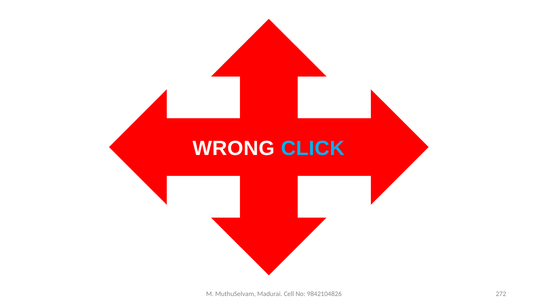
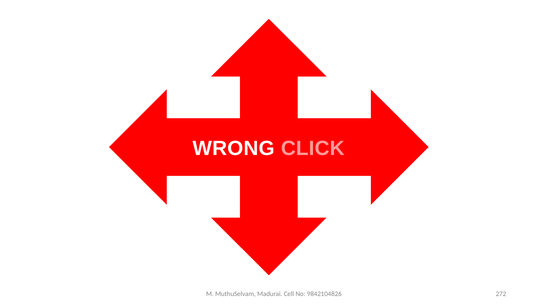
CLICK colour: light blue -> pink
